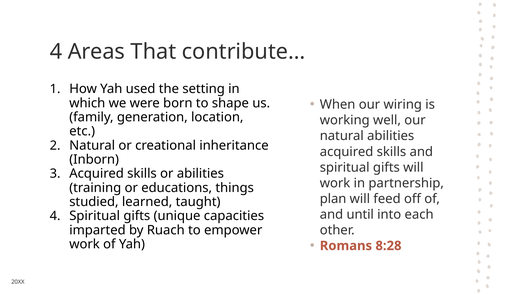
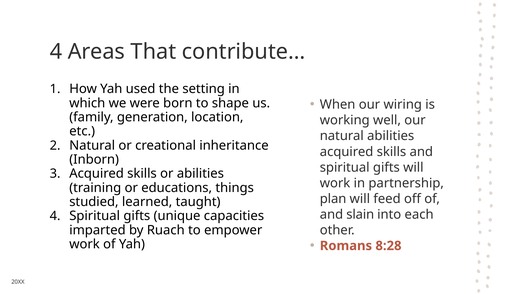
until: until -> slain
